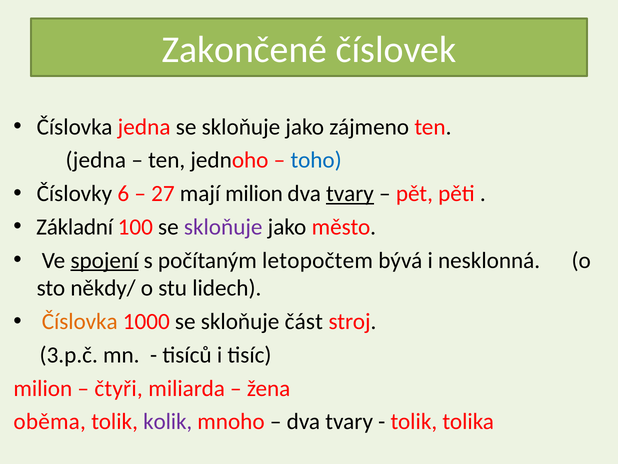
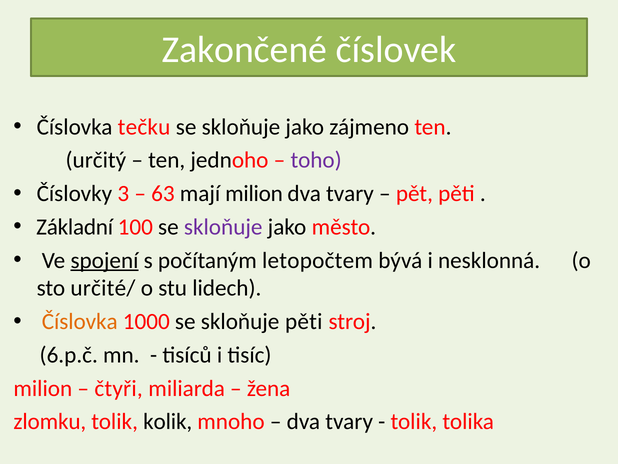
Číslovka jedna: jedna -> tečku
jedna at (96, 160): jedna -> určitý
toho colour: blue -> purple
6: 6 -> 3
27: 27 -> 63
tvary at (350, 193) underline: present -> none
někdy/: někdy/ -> určité/
skloňuje část: část -> pěti
3.p.č: 3.p.č -> 6.p.č
oběma: oběma -> zlomku
kolik colour: purple -> black
